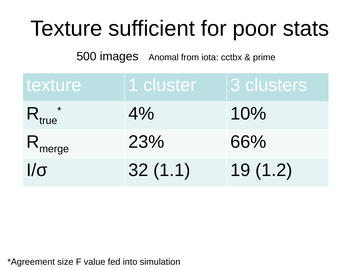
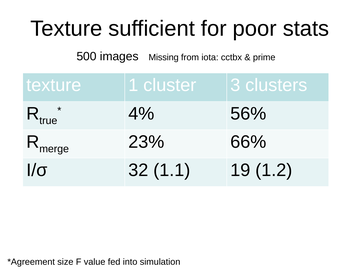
Anomal: Anomal -> Missing
10%: 10% -> 56%
